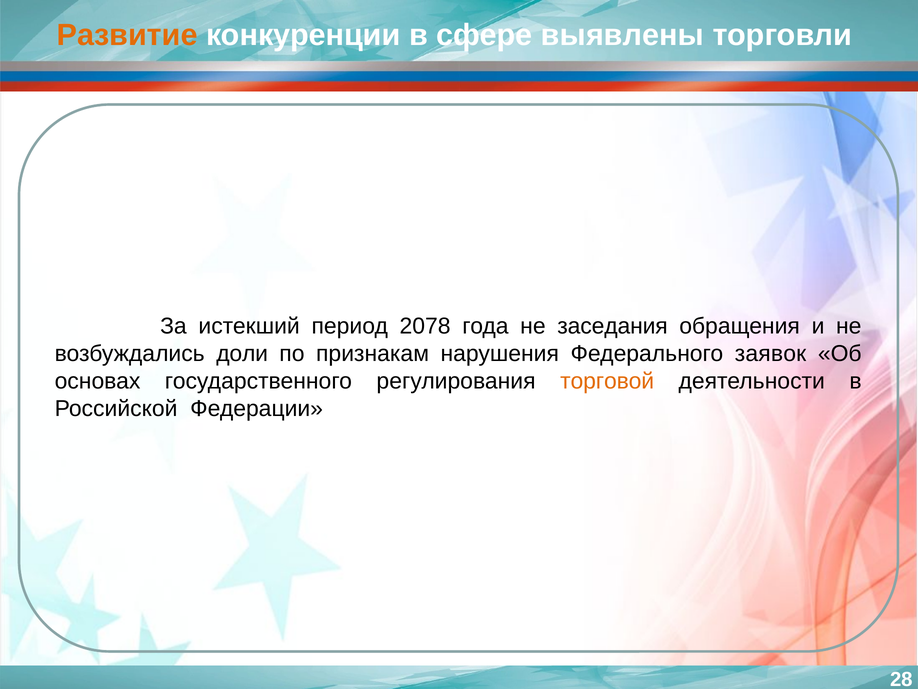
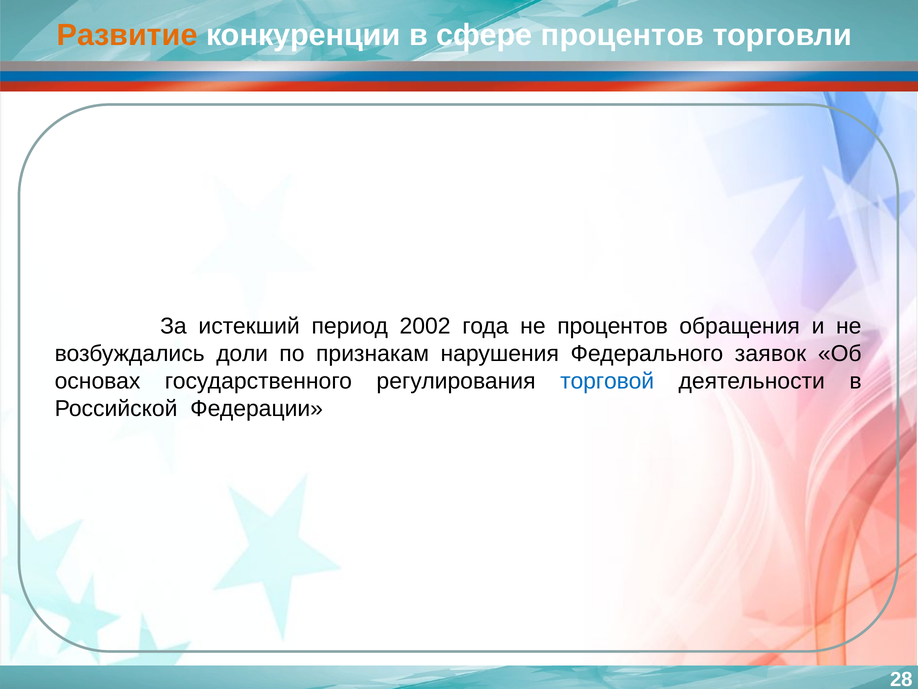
сфере выявлены: выявлены -> процентов
2078: 2078 -> 2002
не заседания: заседания -> процентов
торговой colour: orange -> blue
